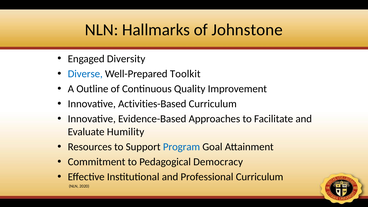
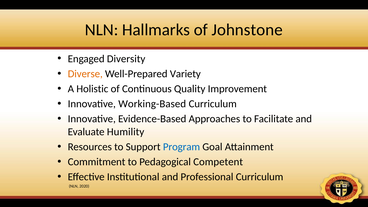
Diverse colour: blue -> orange
Toolkit: Toolkit -> Variety
Outline: Outline -> Holistic
Activities-Based: Activities-Based -> Working-Based
Democracy: Democracy -> Competent
